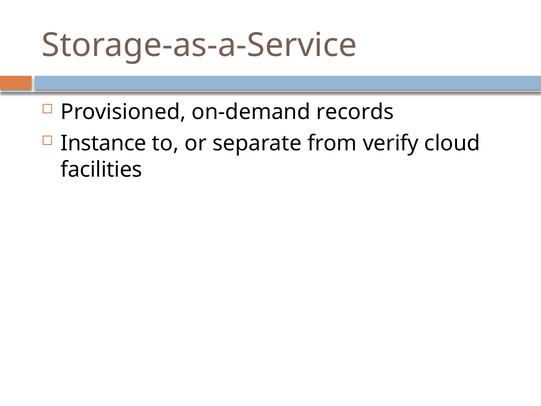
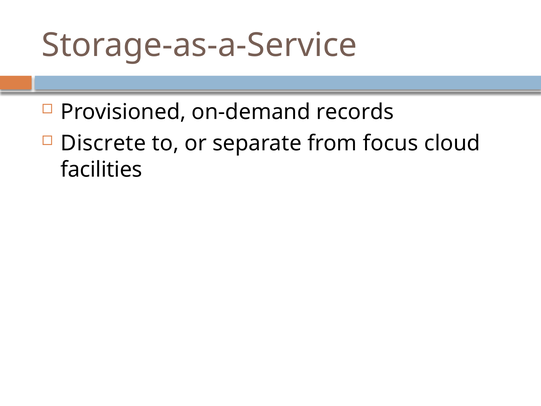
Instance: Instance -> Discrete
verify: verify -> focus
